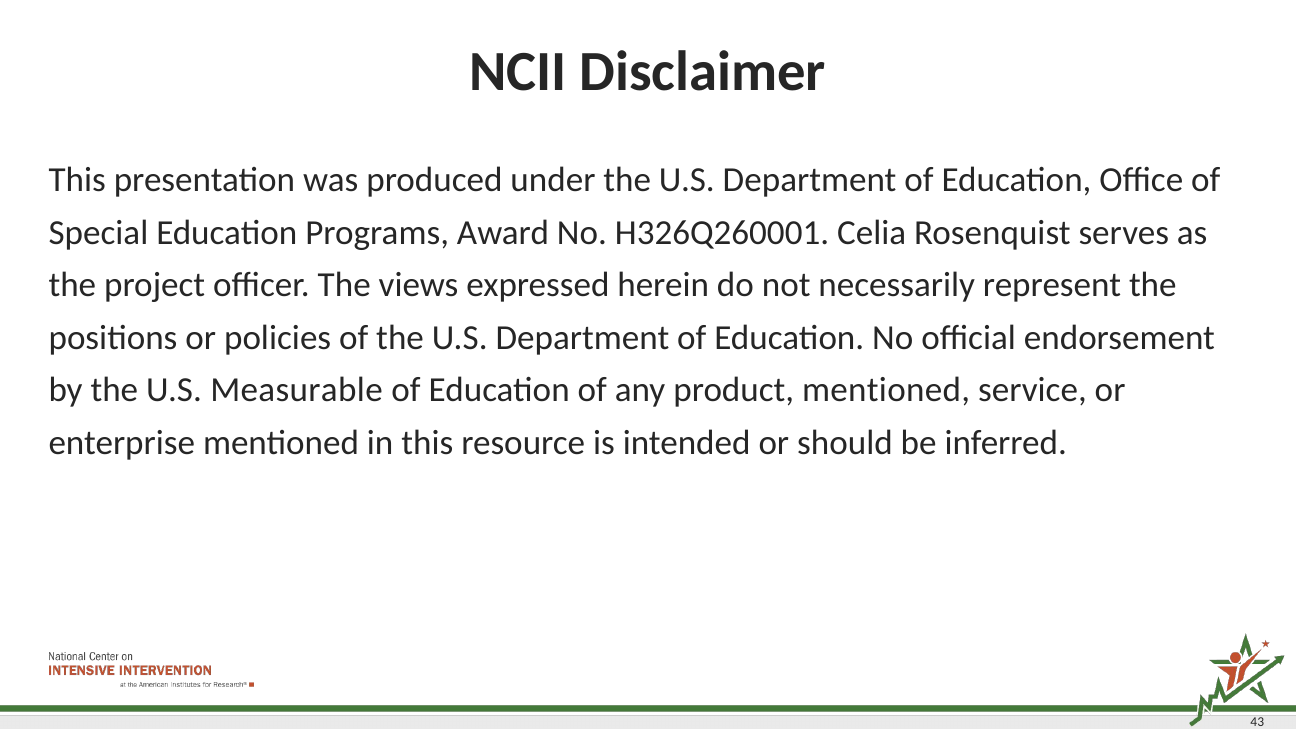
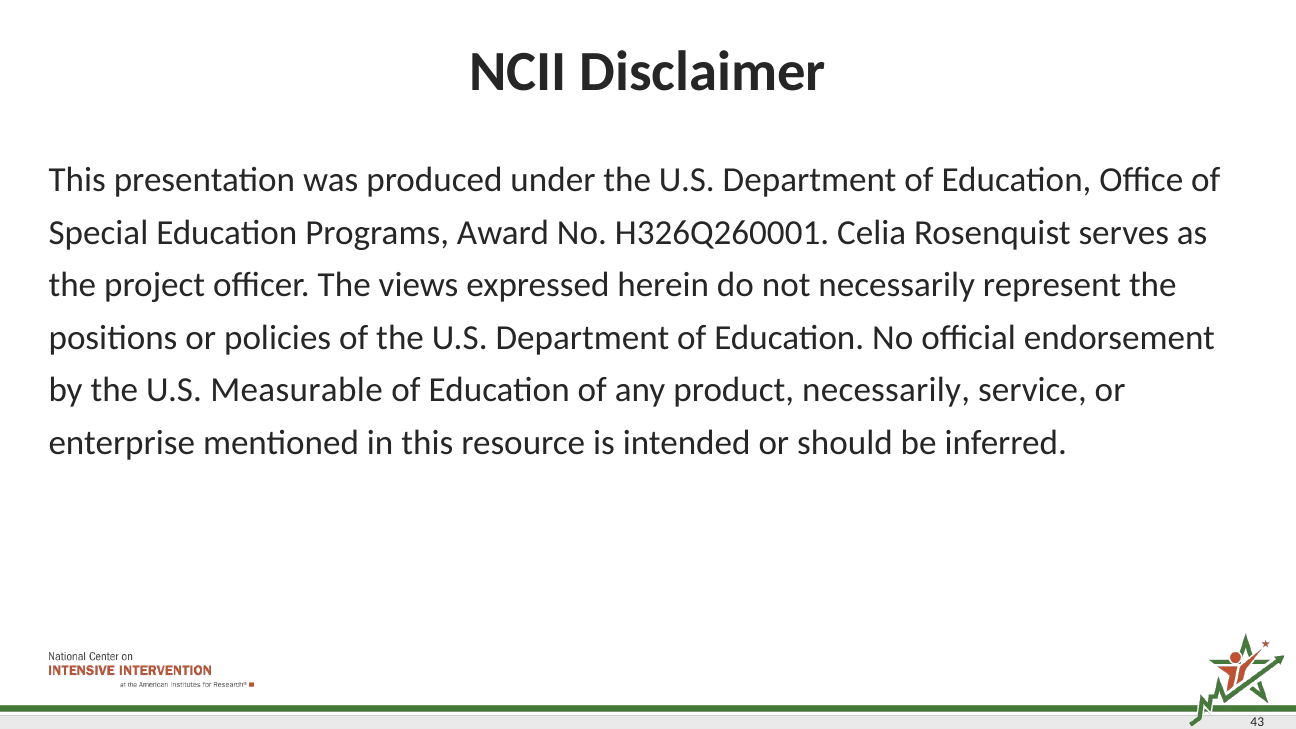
product mentioned: mentioned -> necessarily
